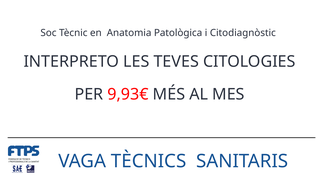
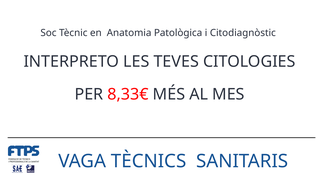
9,93€: 9,93€ -> 8,33€
